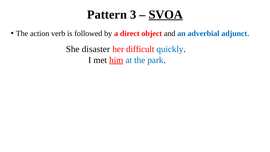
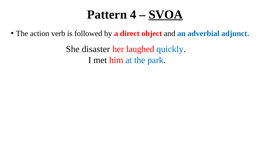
3: 3 -> 4
difficult: difficult -> laughed
him underline: present -> none
